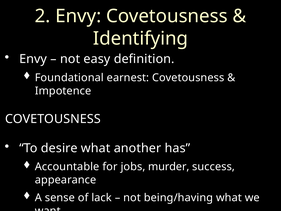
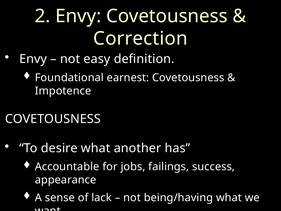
Identifying: Identifying -> Correction
murder: murder -> failings
